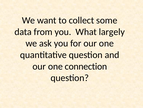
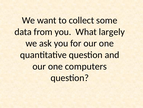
connection: connection -> computers
